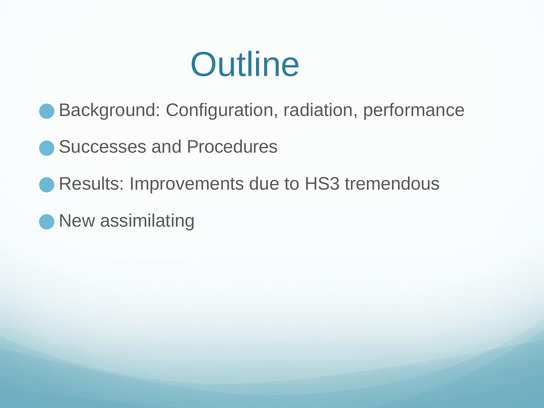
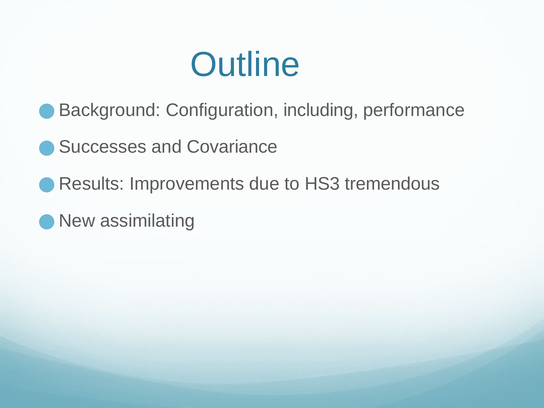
radiation: radiation -> including
Procedures: Procedures -> Covariance
